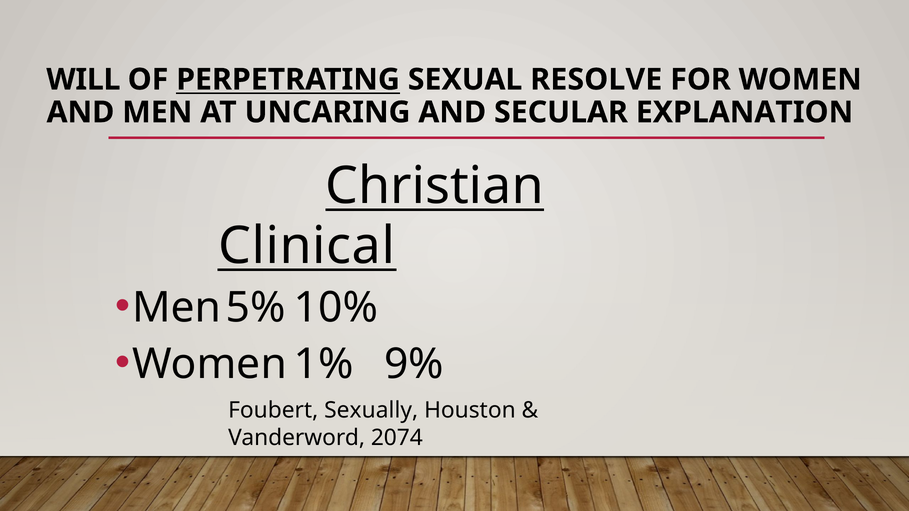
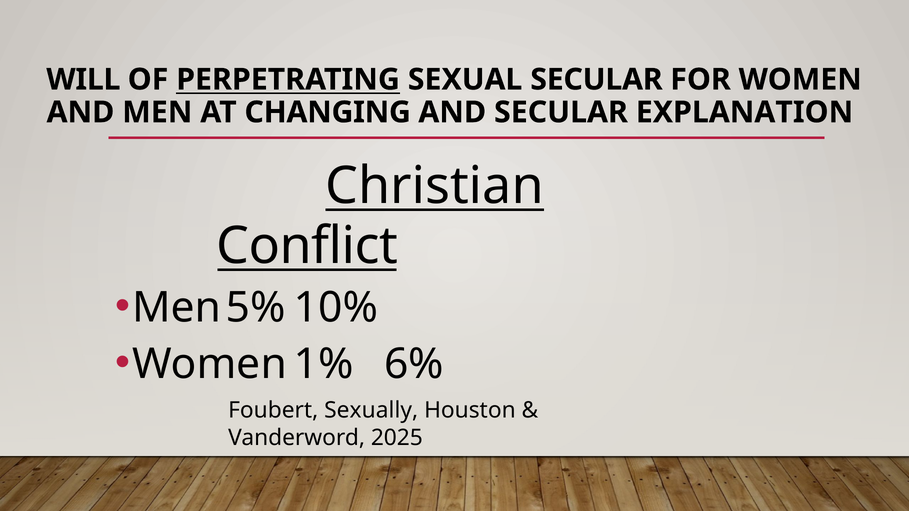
SEXUAL RESOLVE: RESOLVE -> SECULAR
UNCARING: UNCARING -> CHANGING
Clinical: Clinical -> Conflict
9%: 9% -> 6%
2074: 2074 -> 2025
